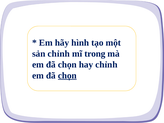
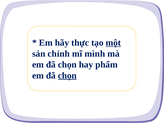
hình: hình -> thực
một underline: none -> present
trong: trong -> mình
hay chỉnh: chỉnh -> phẩm
